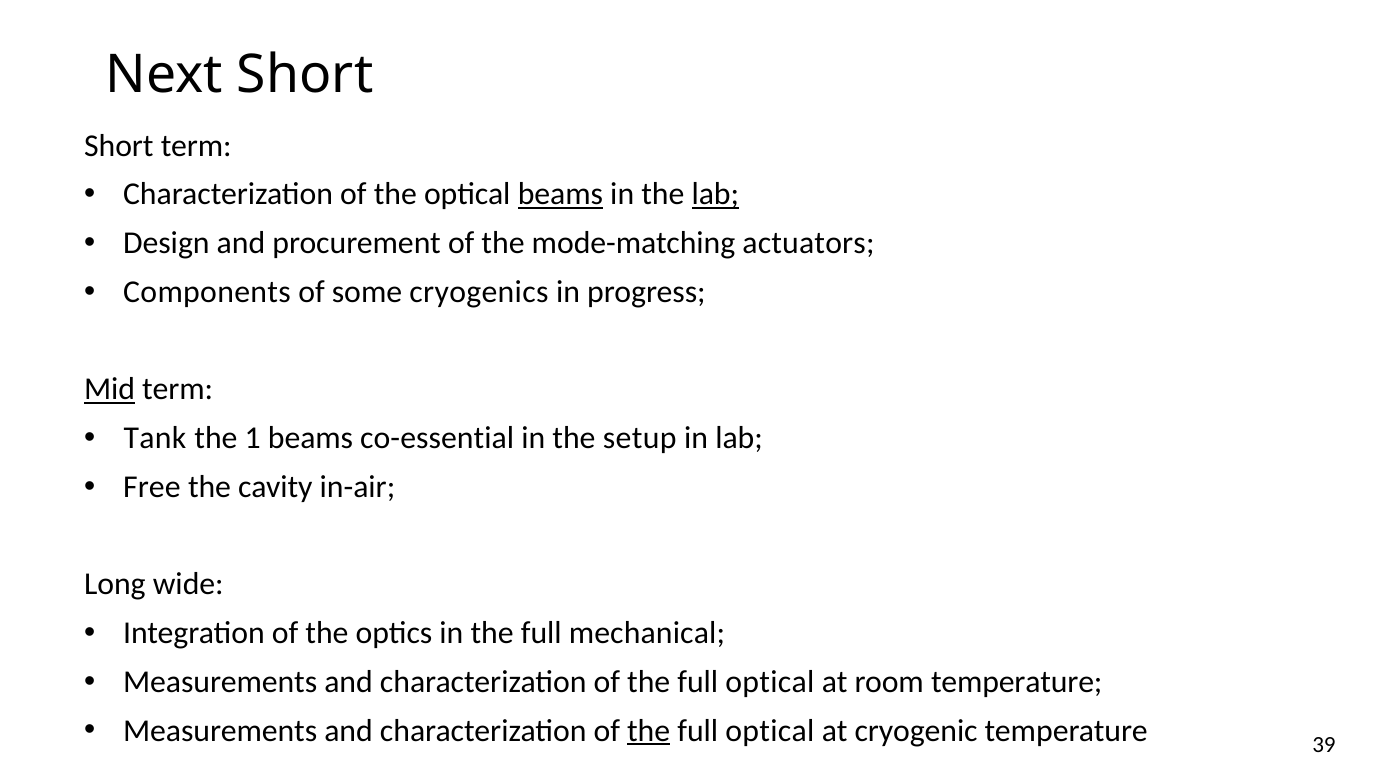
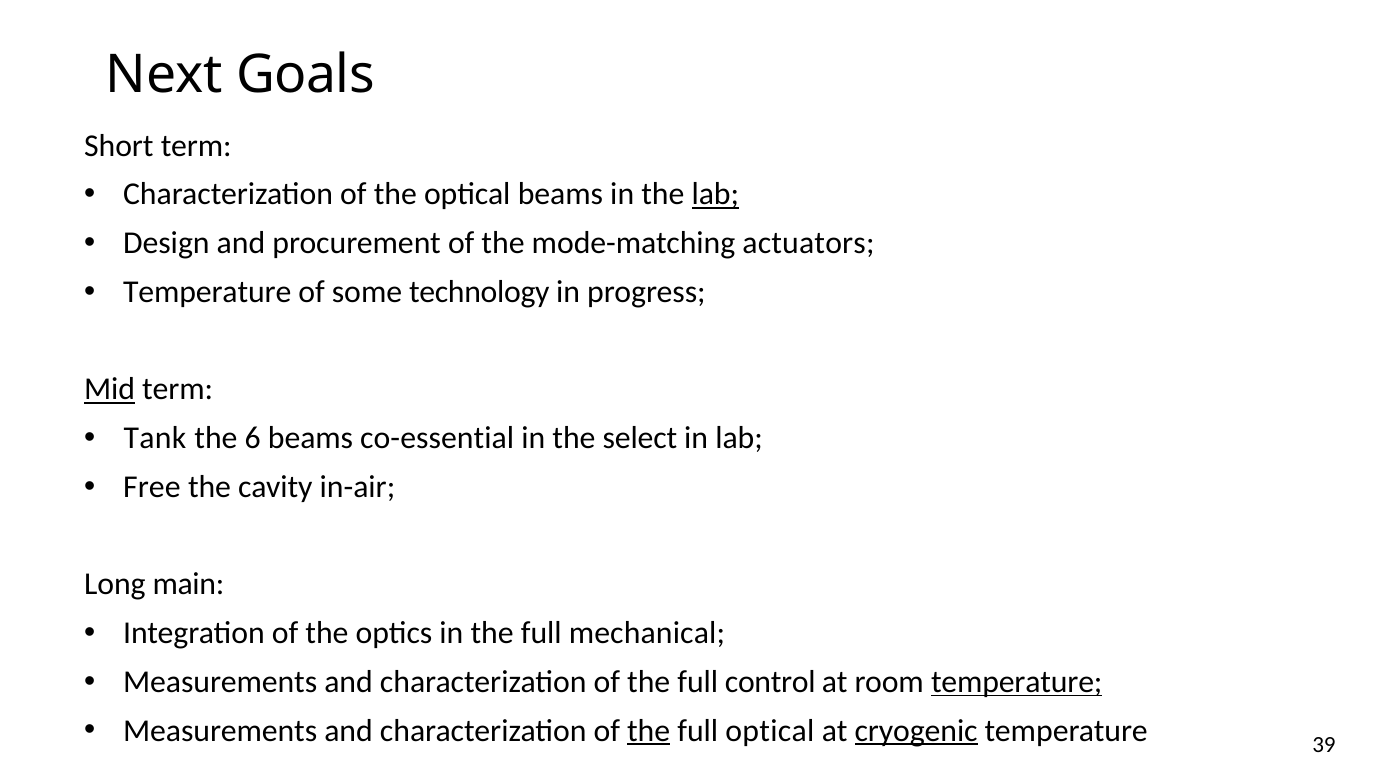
Next Short: Short -> Goals
beams at (560, 194) underline: present -> none
Components at (207, 292): Components -> Temperature
cryogenics: cryogenics -> technology
1: 1 -> 6
setup: setup -> select
wide: wide -> main
optical at (770, 682): optical -> control
temperature at (1017, 682) underline: none -> present
cryogenic underline: none -> present
